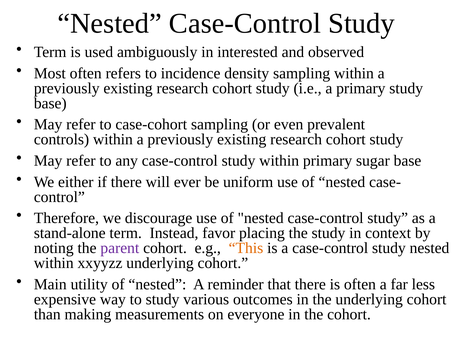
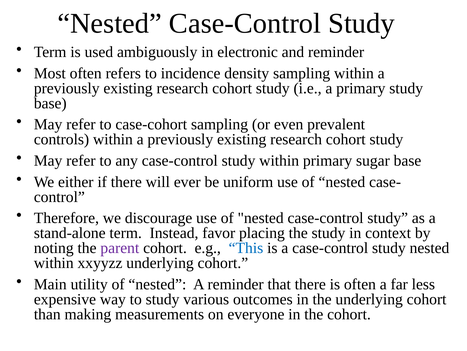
interested: interested -> electronic
and observed: observed -> reminder
This colour: orange -> blue
